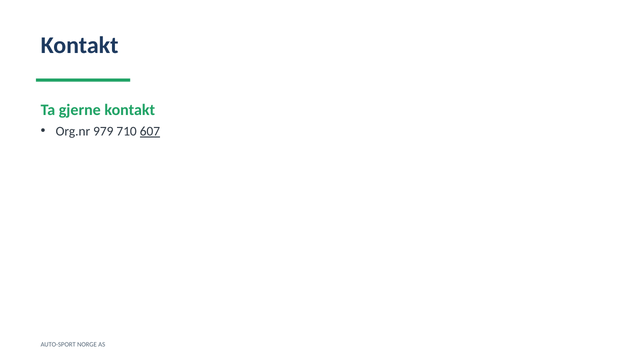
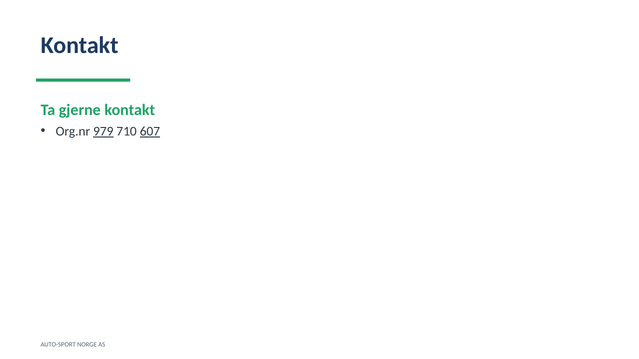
979 underline: none -> present
